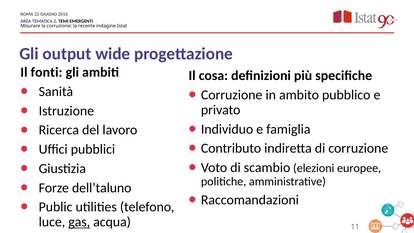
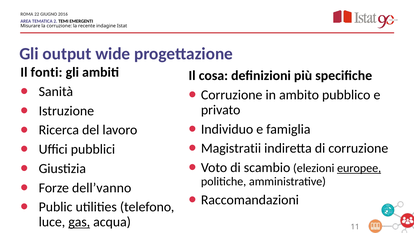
Contributo: Contributo -> Magistratii
europee underline: none -> present
dell’taluno: dell’taluno -> dell’vanno
